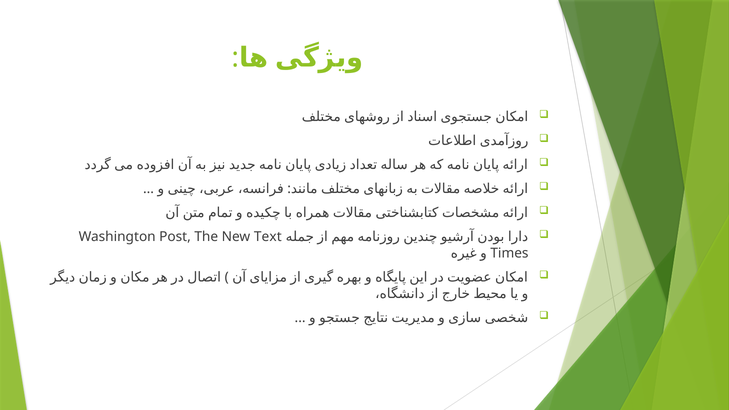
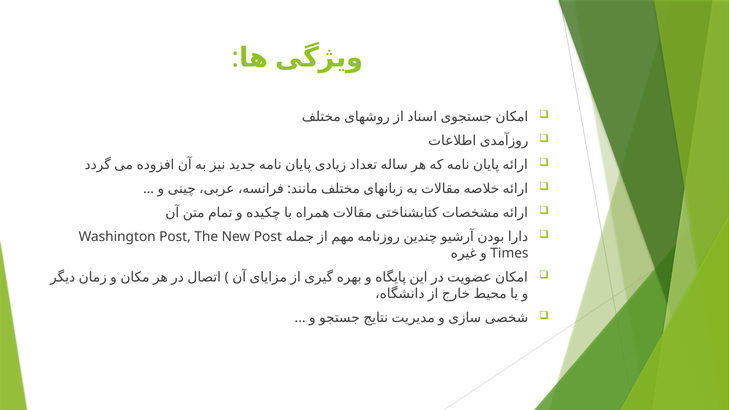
New Text: Text -> Post
